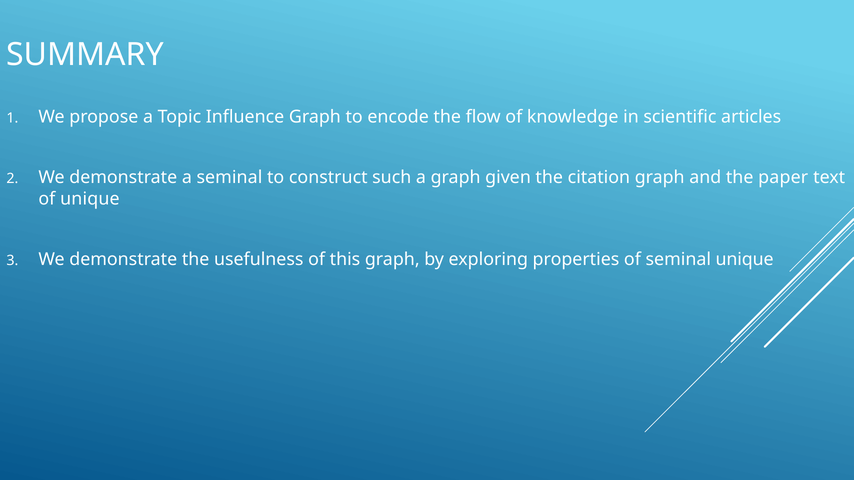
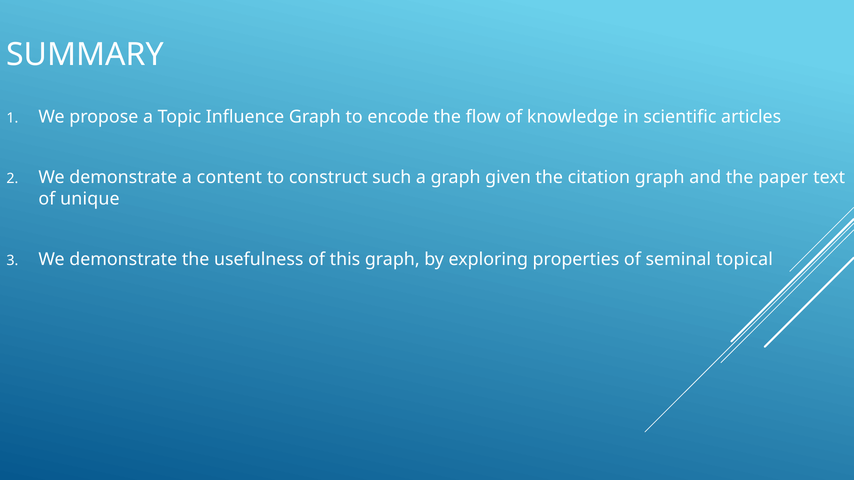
a seminal: seminal -> content
seminal unique: unique -> topical
